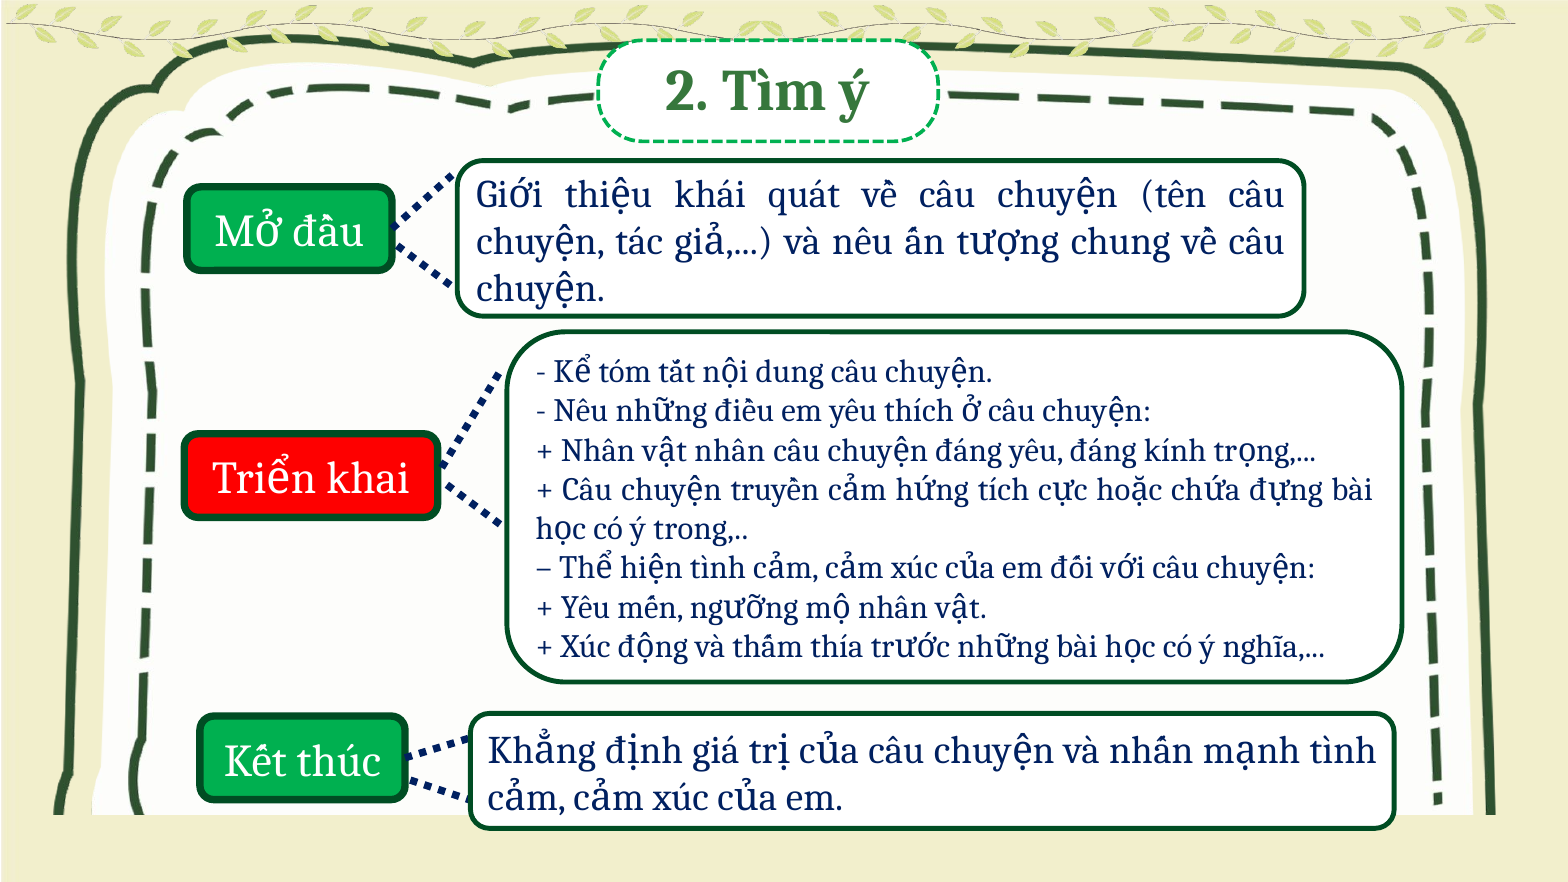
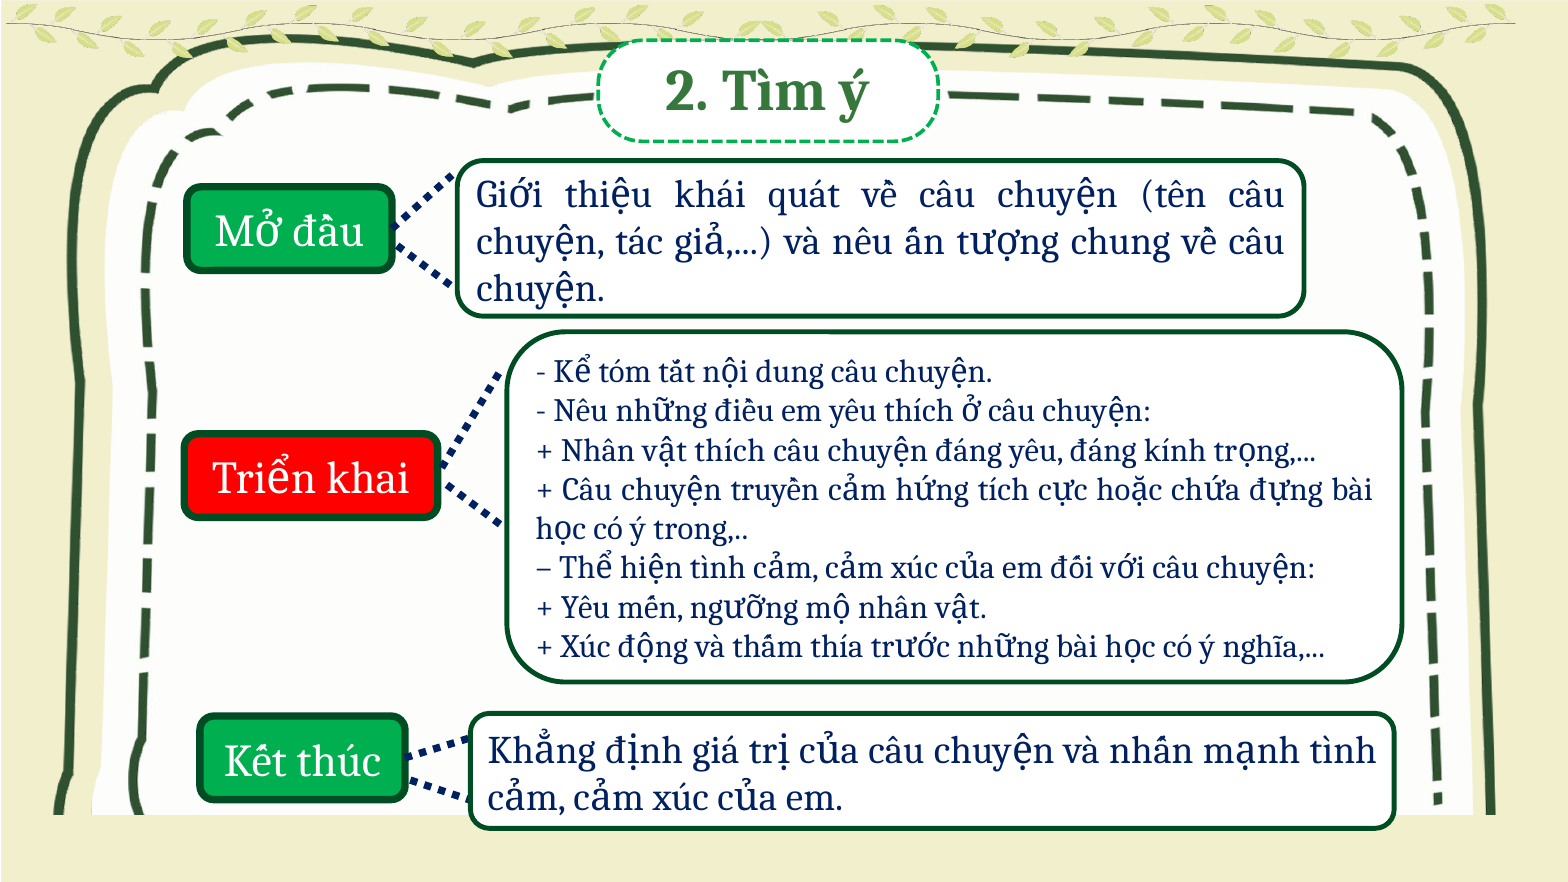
nhân at (730, 450): nhân -> thích
